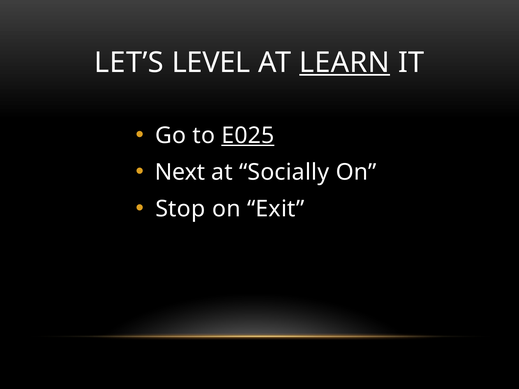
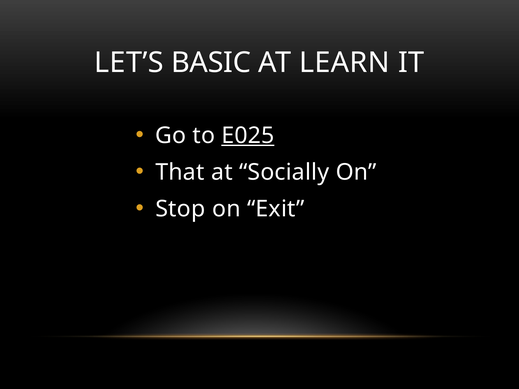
LEVEL: LEVEL -> BASIC
LEARN underline: present -> none
Next: Next -> That
